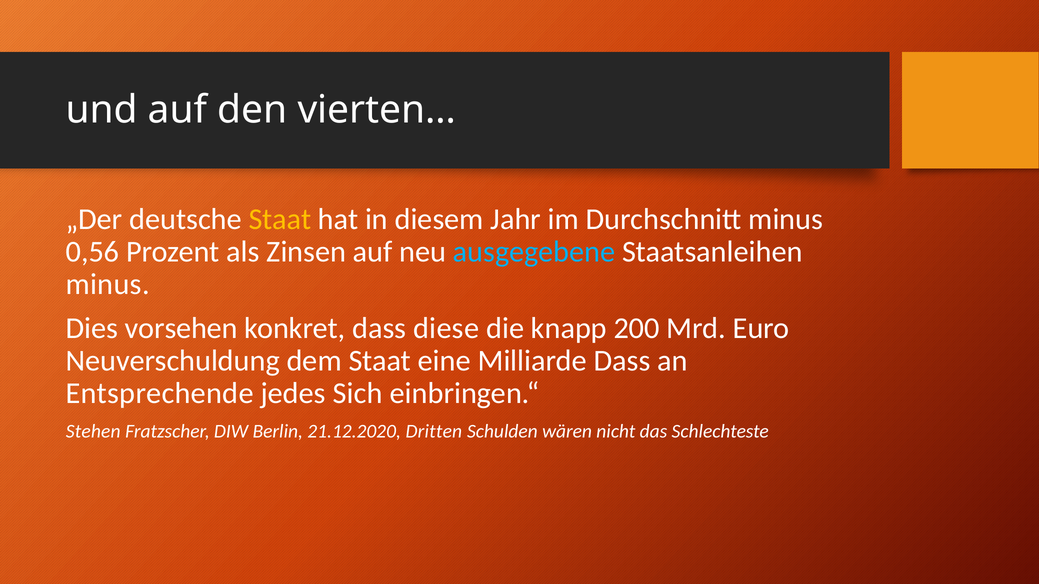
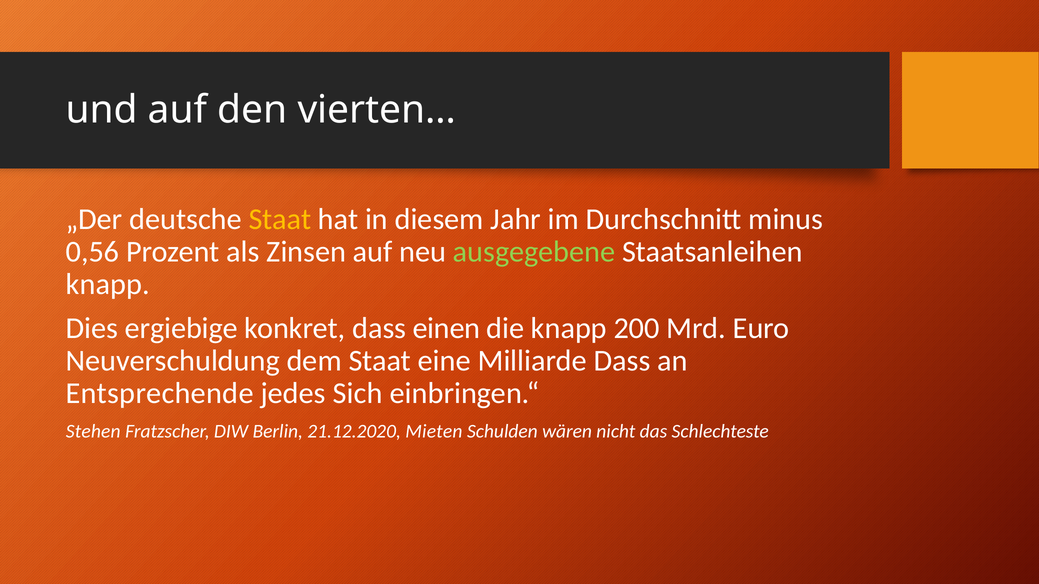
ausgegebene colour: light blue -> light green
minus at (108, 285): minus -> knapp
vorsehen: vorsehen -> ergiebige
diese: diese -> einen
Dritten: Dritten -> Mieten
